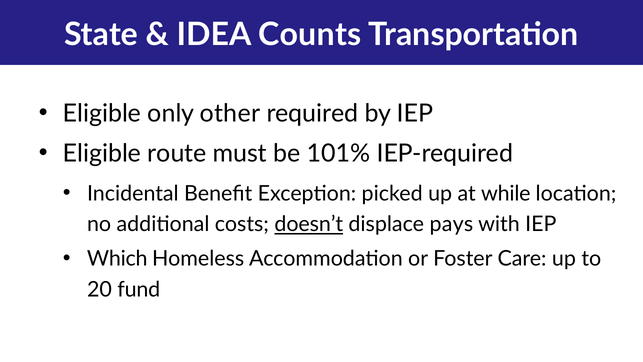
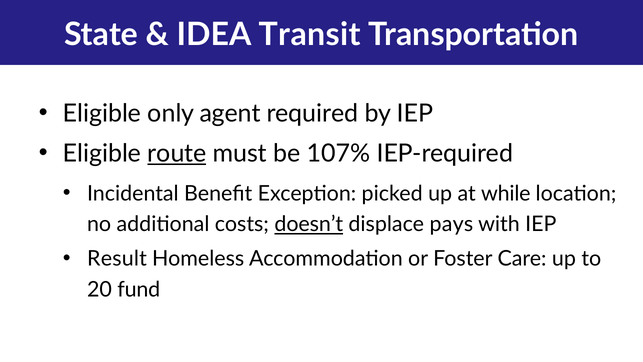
Counts: Counts -> Transit
other: other -> agent
route underline: none -> present
101%: 101% -> 107%
Which: Which -> Result
